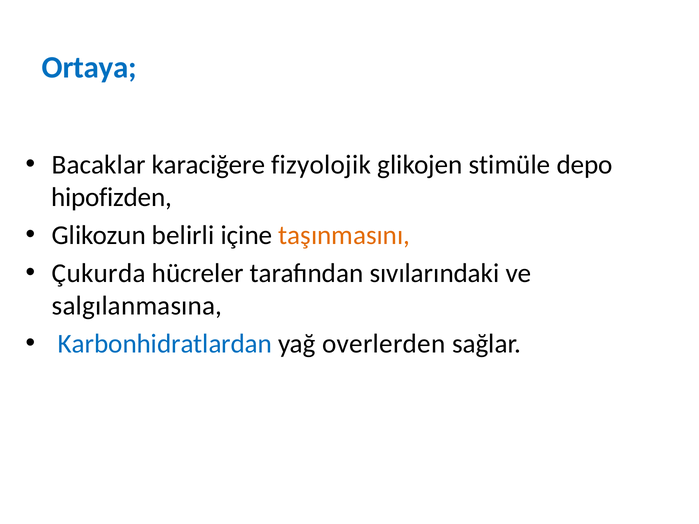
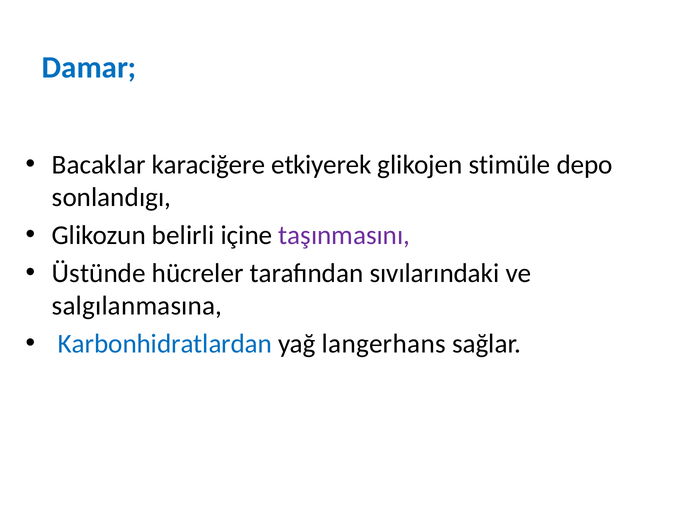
Ortaya: Ortaya -> Damar
fizyolojik: fizyolojik -> etkiyerek
hipofizden: hipofizden -> sonlandıgı
taşınmasını colour: orange -> purple
Çukurda: Çukurda -> Üstünde
overlerden: overlerden -> langerhans
